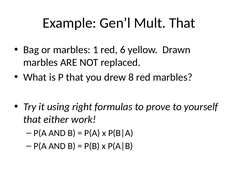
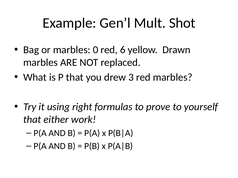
Mult That: That -> Shot
1: 1 -> 0
8: 8 -> 3
